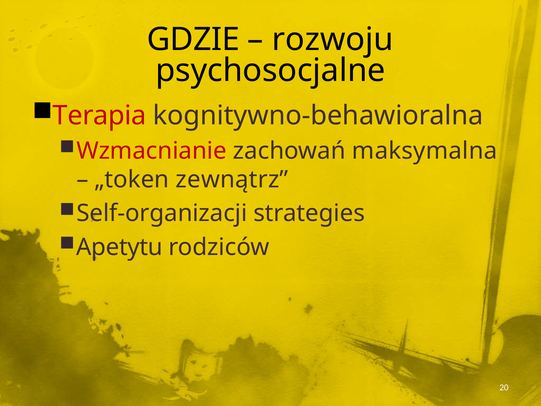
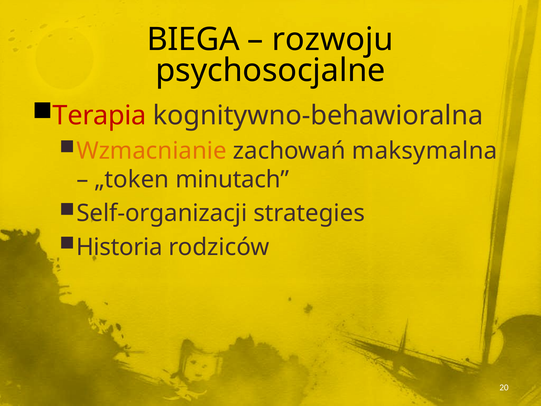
GDZIE: GDZIE -> BIEGA
Wzmacnianie colour: red -> orange
zewnątrz: zewnątrz -> minutach
Apetytu: Apetytu -> Historia
